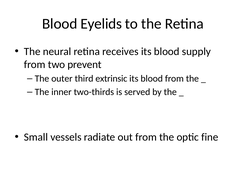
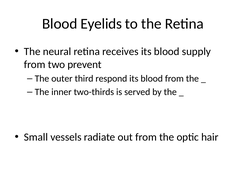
extrinsic: extrinsic -> respond
fine: fine -> hair
